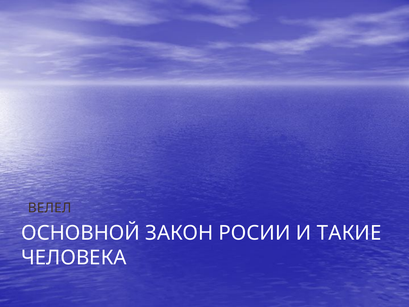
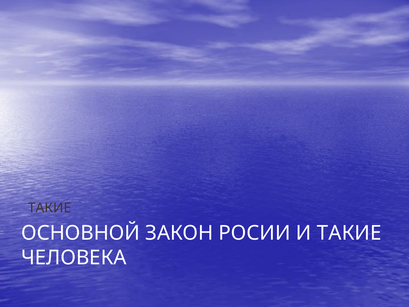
ВЕЛЕЛ at (50, 208): ВЕЛЕЛ -> ТАКИЕ
